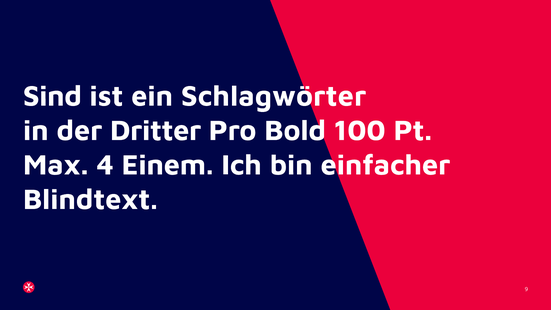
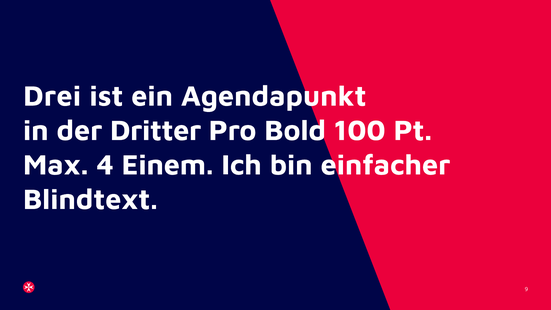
Sind: Sind -> Drei
Schlagwörter: Schlagwörter -> Agendapunkt
